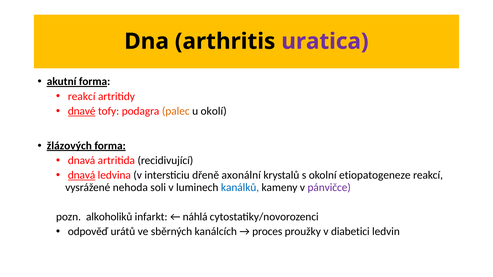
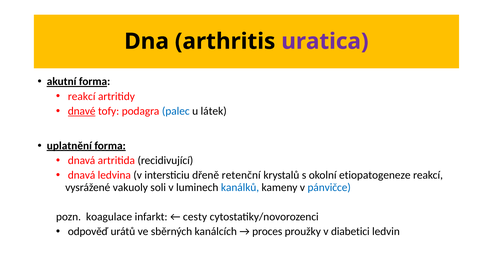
palec colour: orange -> blue
okolí: okolí -> látek
žlázových: žlázových -> uplatnění
dnavá at (82, 175) underline: present -> none
axonální: axonální -> retenční
nehoda: nehoda -> vakuoly
pánvičce colour: purple -> blue
alkoholiků: alkoholiků -> koagulace
náhlá: náhlá -> cesty
